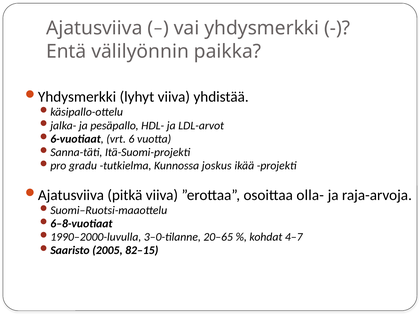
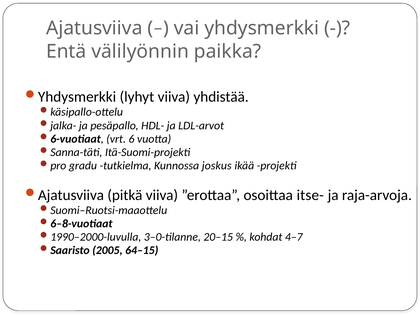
olla-: olla- -> itse-
20–65: 20–65 -> 20–15
82–15: 82–15 -> 64–15
